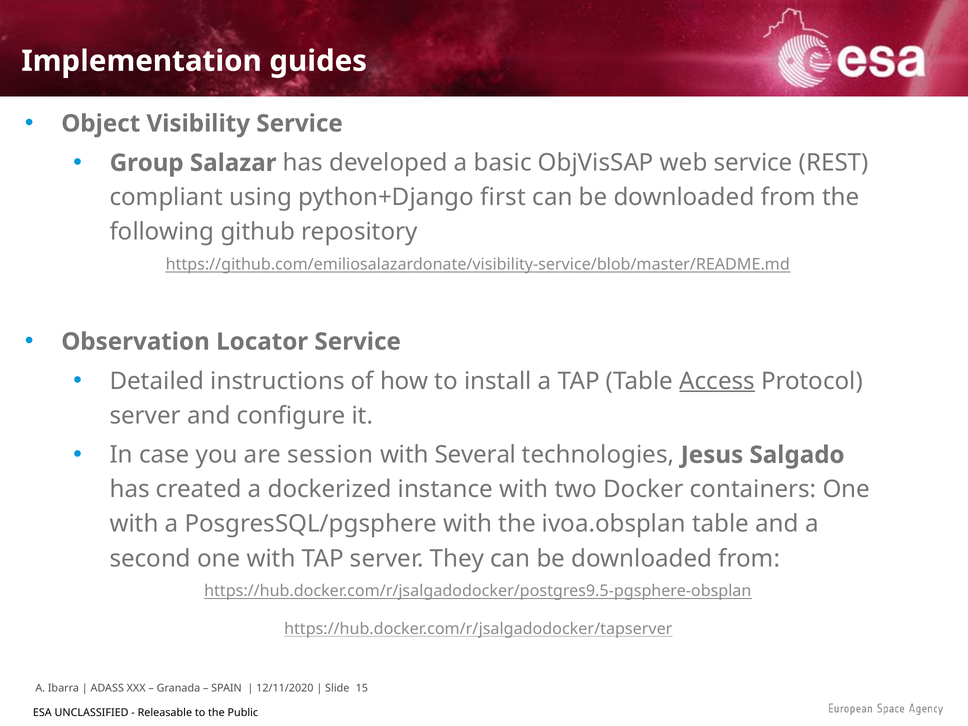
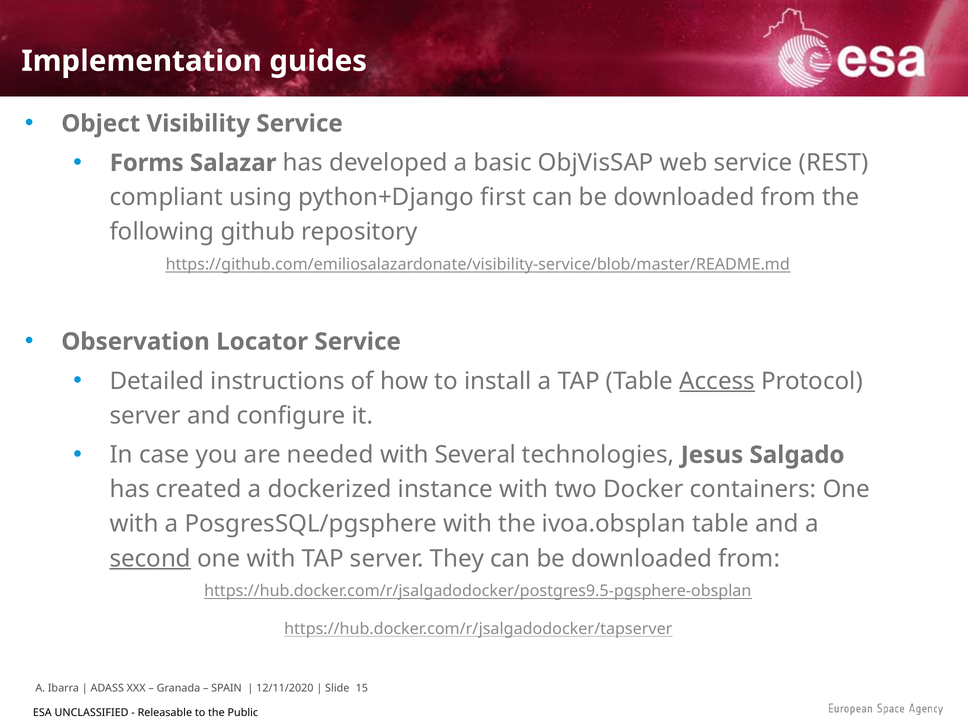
Group: Group -> Forms
session: session -> needed
second underline: none -> present
